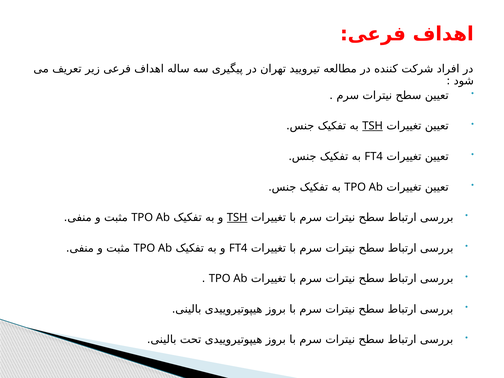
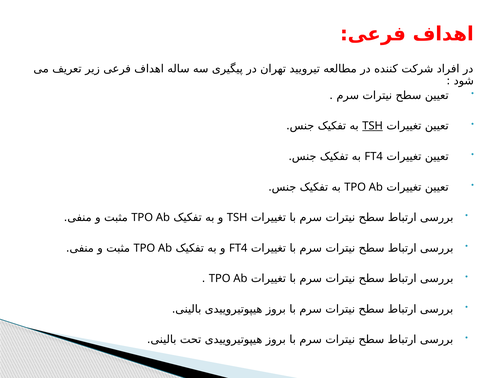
TSH at (237, 218) underline: present -> none
